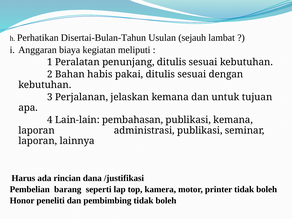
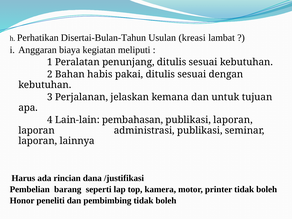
sejauh: sejauh -> kreasi
publikasi kemana: kemana -> laporan
